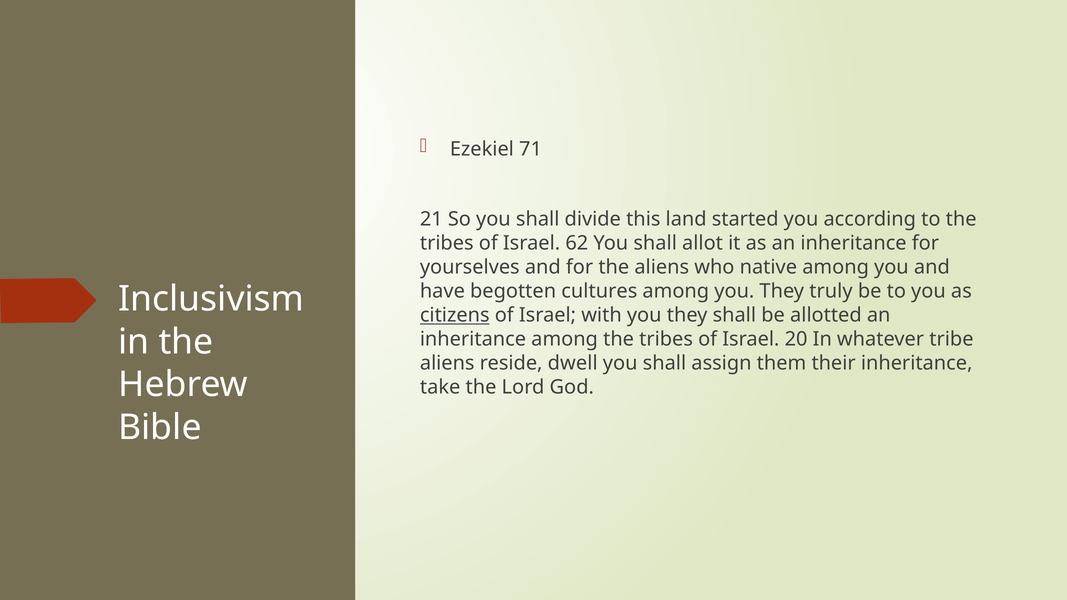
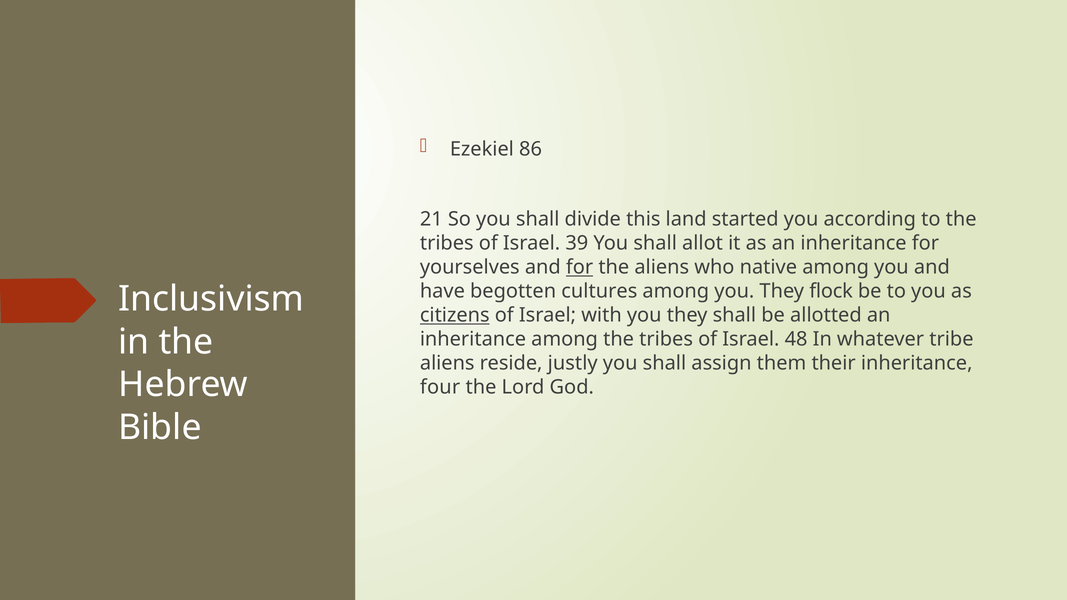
71: 71 -> 86
62: 62 -> 39
for at (580, 267) underline: none -> present
truly: truly -> flock
20: 20 -> 48
dwell: dwell -> justly
take: take -> four
